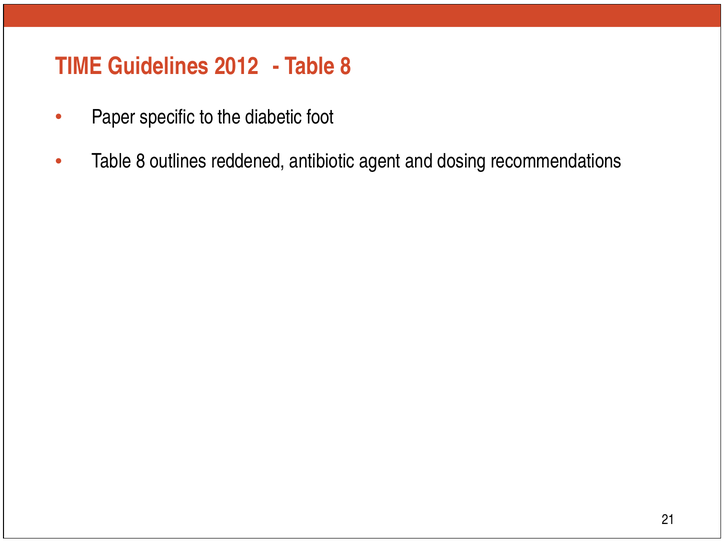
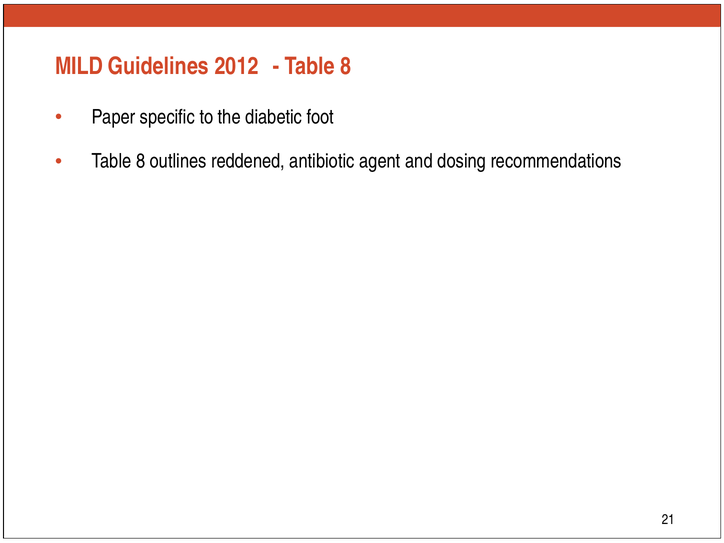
TIME: TIME -> MILD
